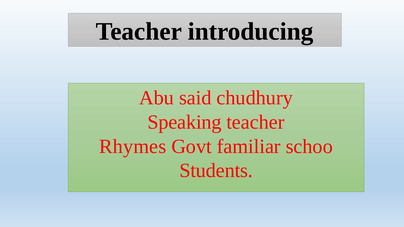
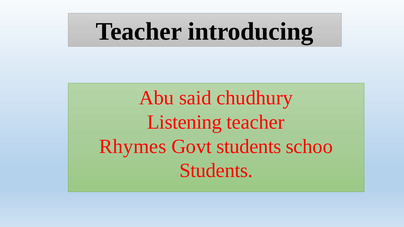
Speaking: Speaking -> Listening
Govt familiar: familiar -> students
